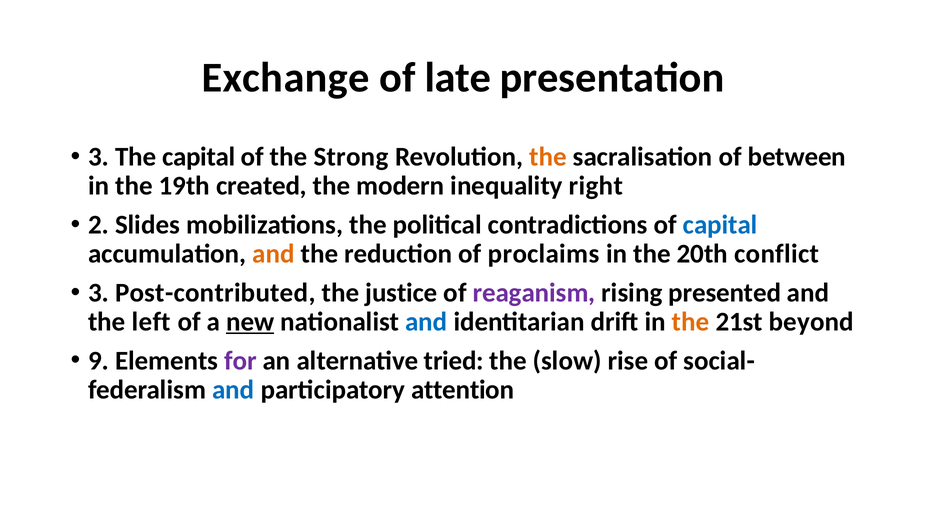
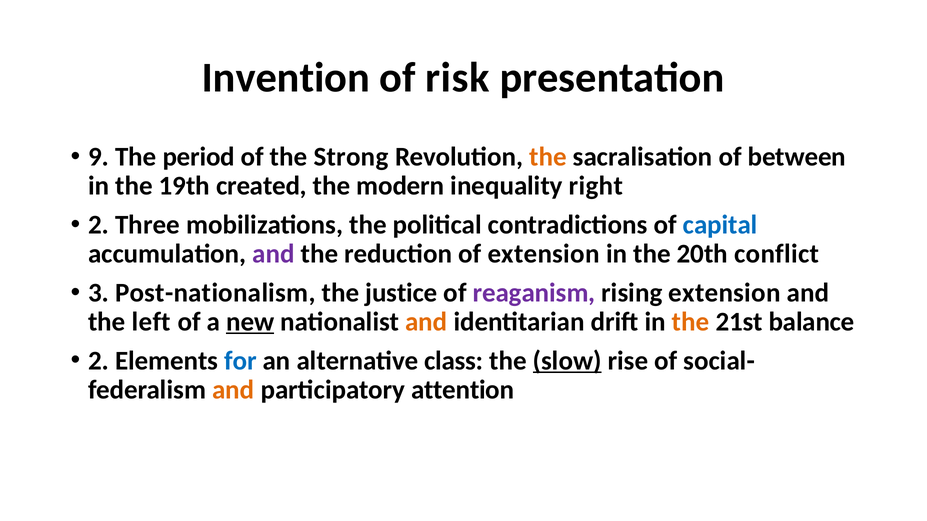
Exchange: Exchange -> Invention
late: late -> risk
3 at (99, 157): 3 -> 9
The capital: capital -> period
Slides: Slides -> Three
and at (274, 254) colour: orange -> purple
of proclaims: proclaims -> extension
Post-contributed: Post-contributed -> Post-nationalism
rising presented: presented -> extension
and at (426, 322) colour: blue -> orange
beyond: beyond -> balance
9 at (99, 361): 9 -> 2
for colour: purple -> blue
tried: tried -> class
slow underline: none -> present
and at (233, 390) colour: blue -> orange
